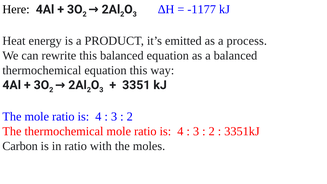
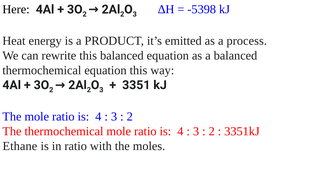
-1177: -1177 -> -5398
Carbon: Carbon -> Ethane
